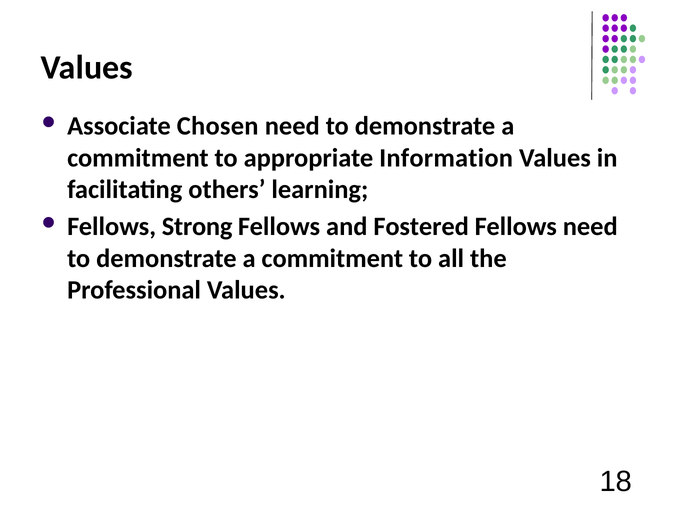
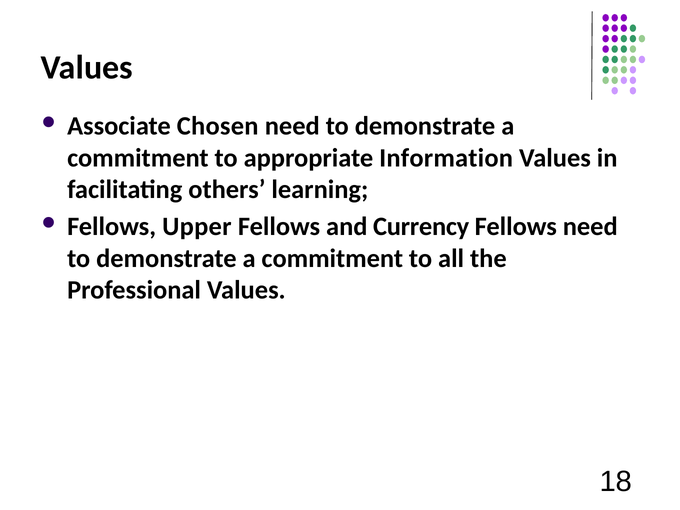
Strong: Strong -> Upper
Fostered: Fostered -> Currency
